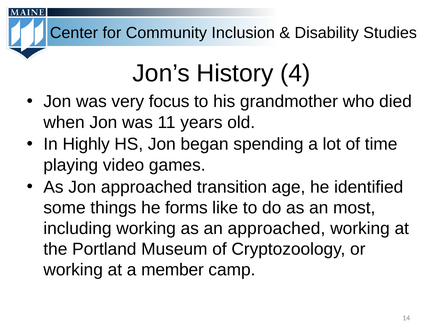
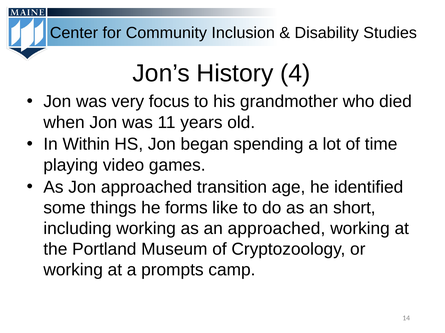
Highly: Highly -> Within
most: most -> short
member: member -> prompts
